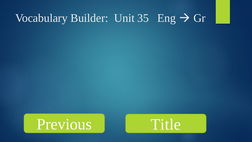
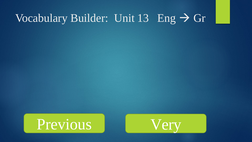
35: 35 -> 13
Title: Title -> Very
